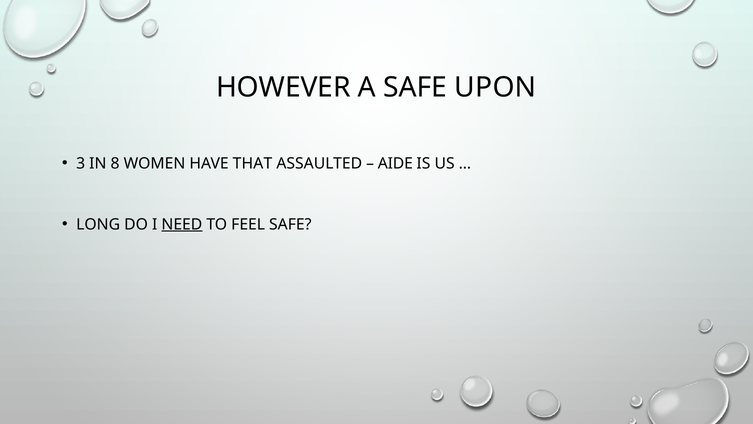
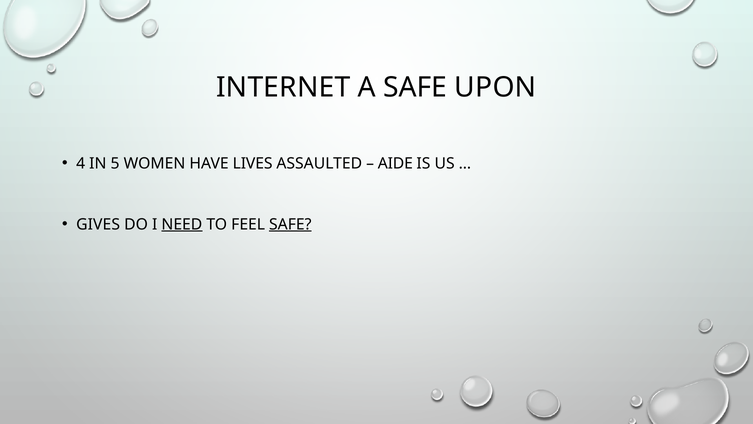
HOWEVER: HOWEVER -> INTERNET
3: 3 -> 4
8: 8 -> 5
THAT: THAT -> LIVES
LONG: LONG -> GIVES
SAFE at (290, 224) underline: none -> present
